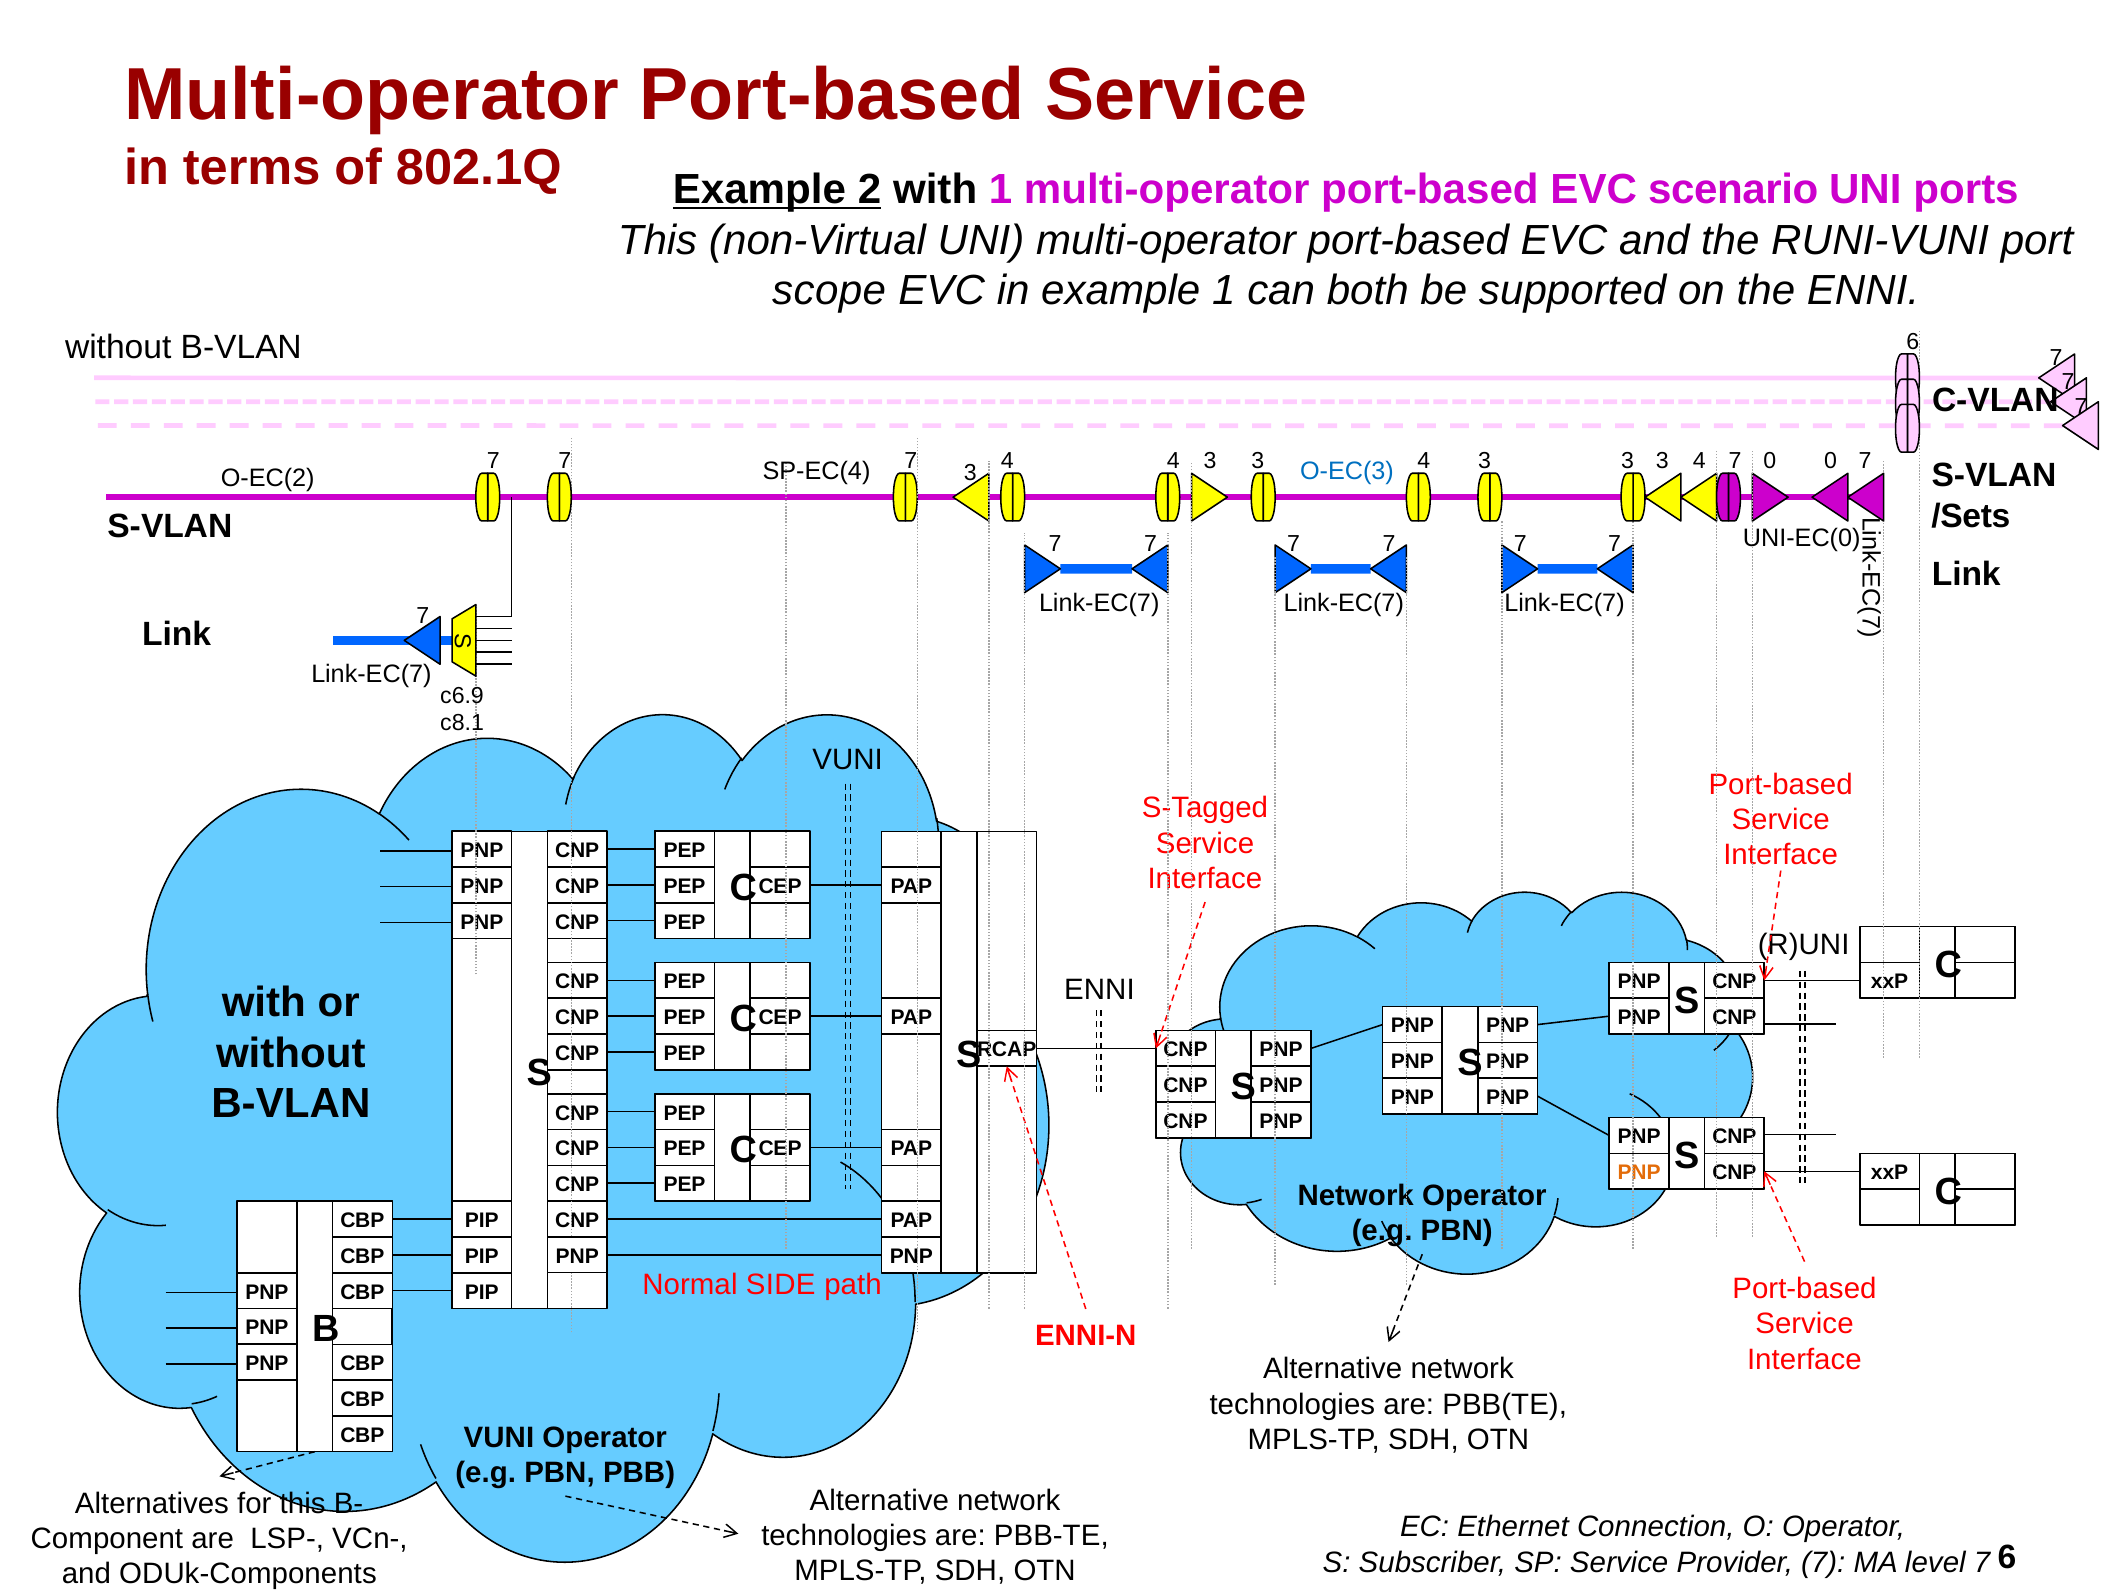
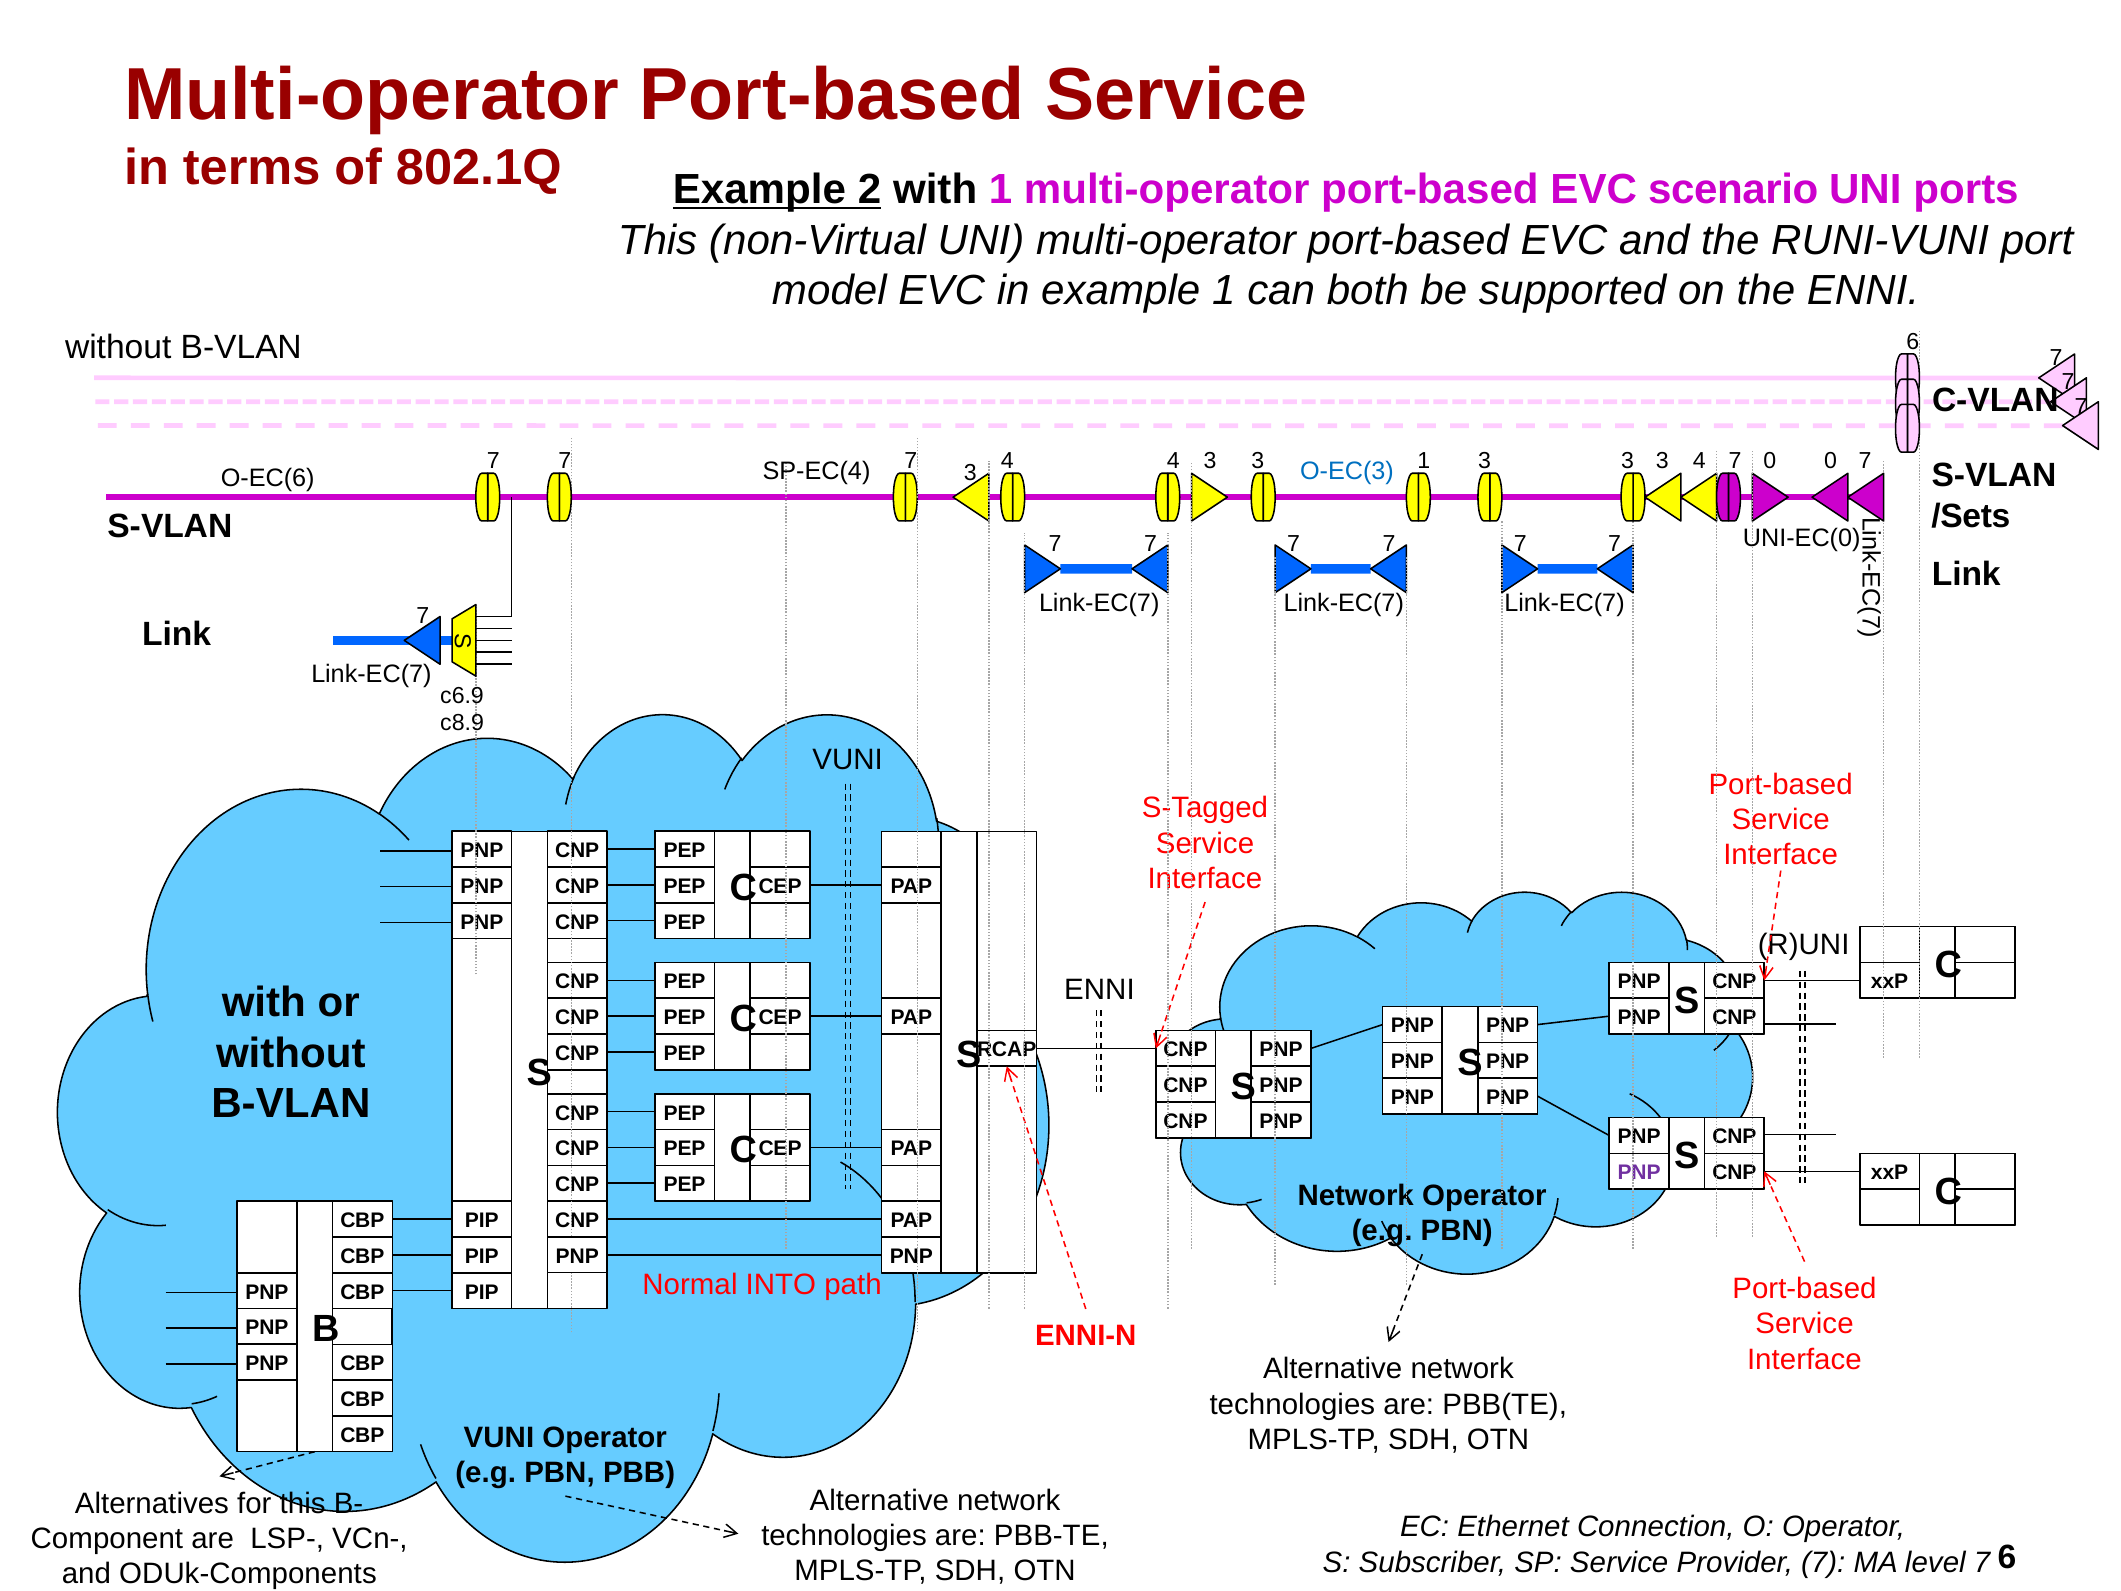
scope: scope -> model
4 at (1424, 461): 4 -> 1
O-EC(2: O-EC(2 -> O-EC(6
c8.1: c8.1 -> c8.9
PNP at (1639, 1173) colour: orange -> purple
SIDE: SIDE -> INTO
